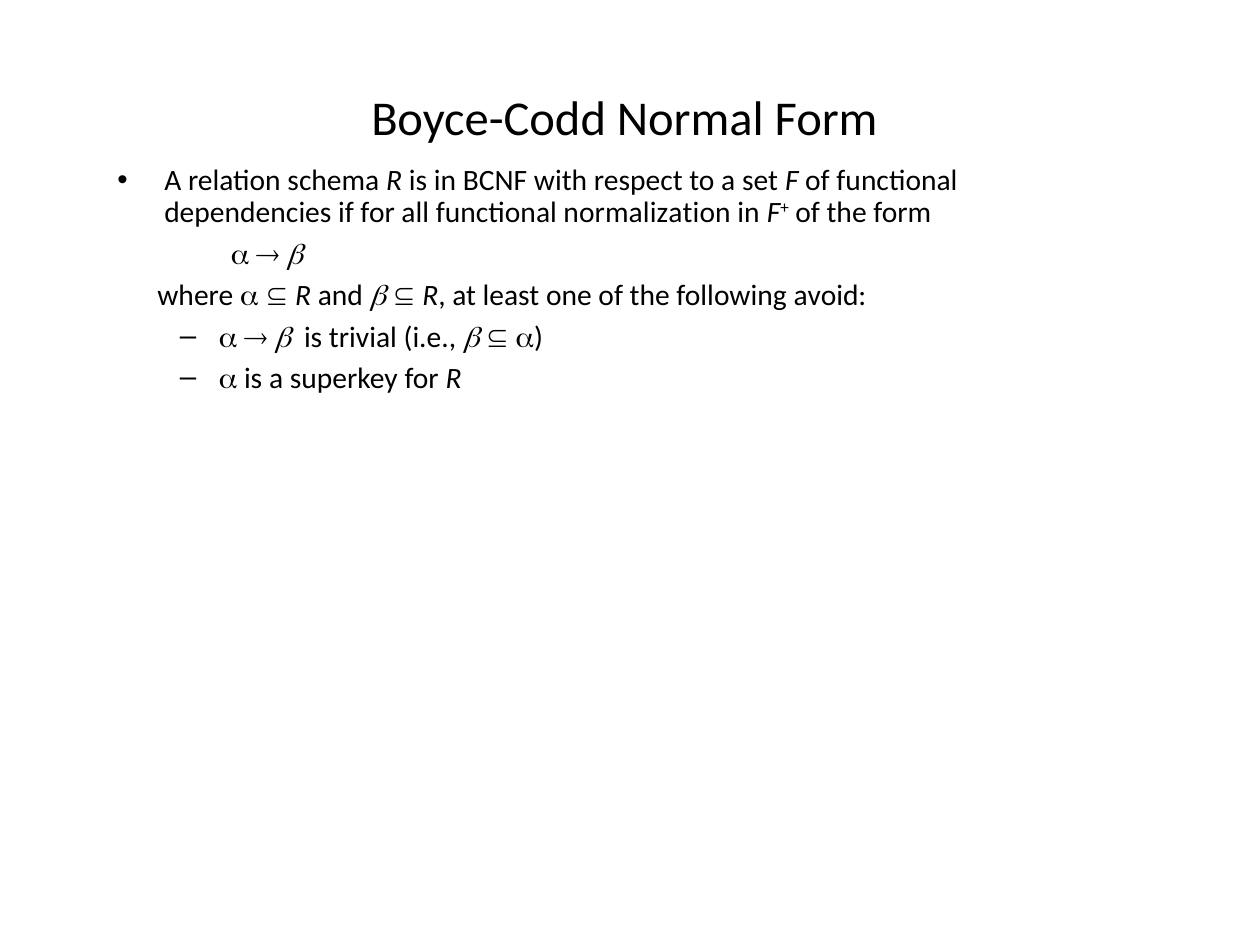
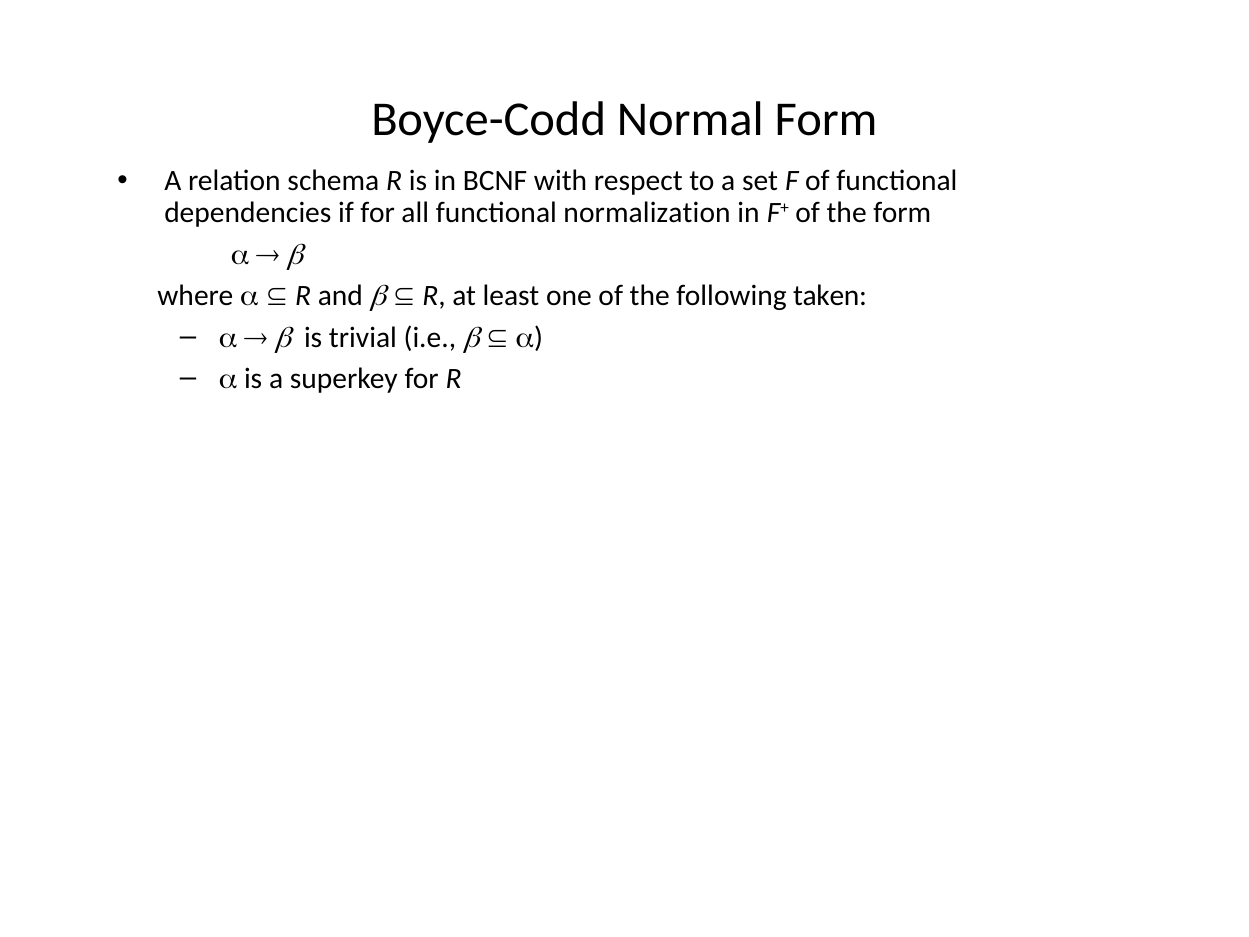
avoid: avoid -> taken
